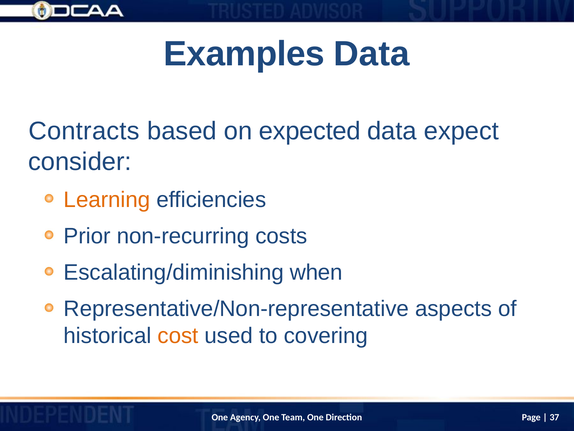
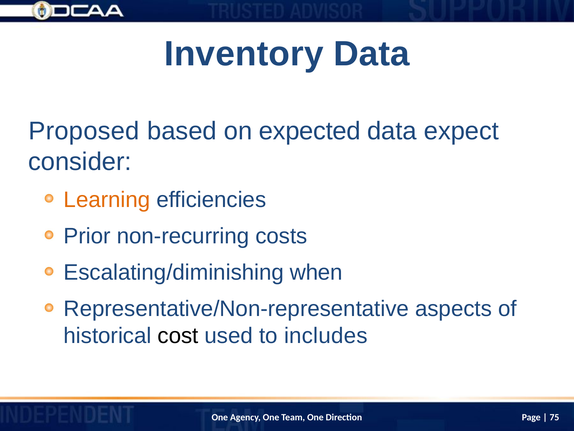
Examples: Examples -> Inventory
Contracts: Contracts -> Proposed
cost colour: orange -> black
covering: covering -> includes
37: 37 -> 75
